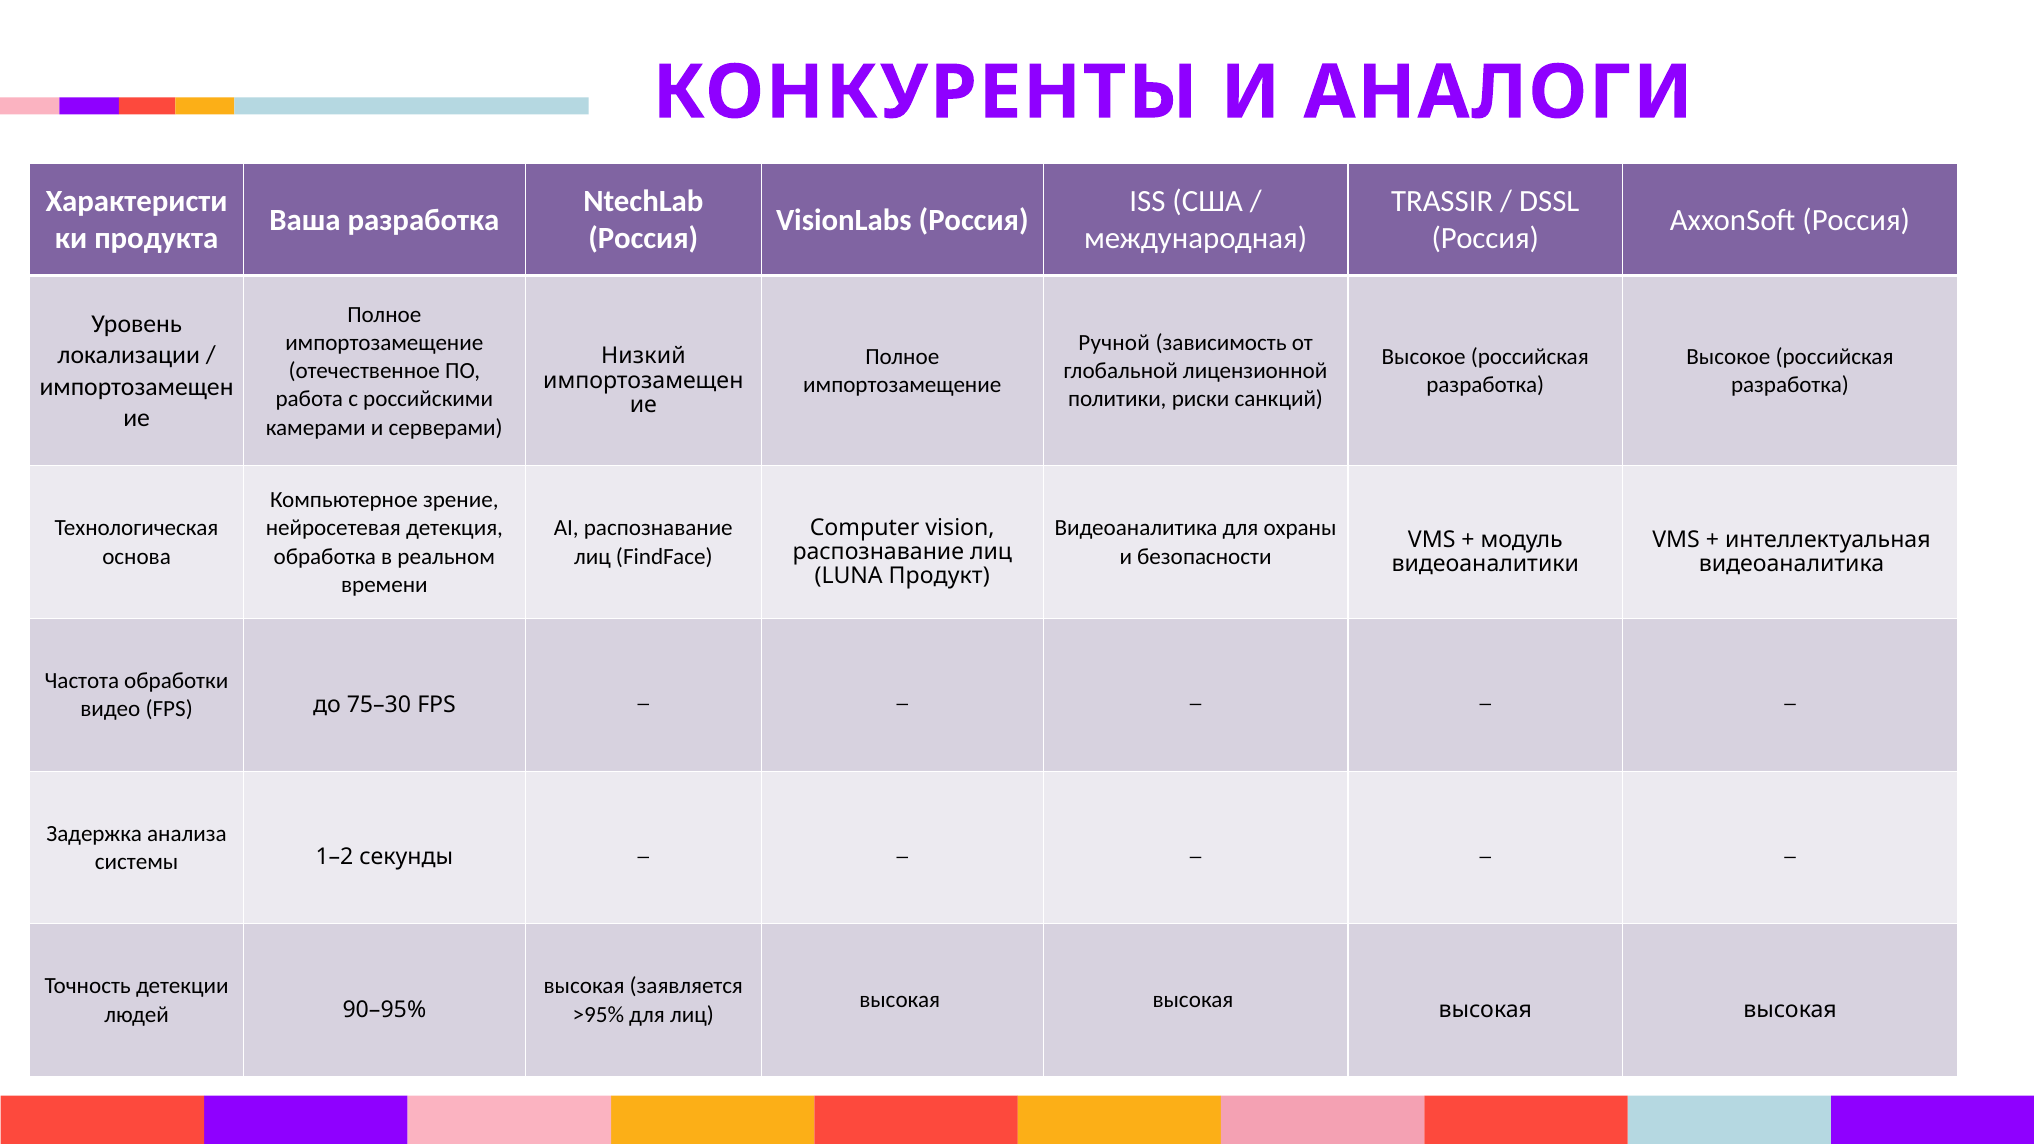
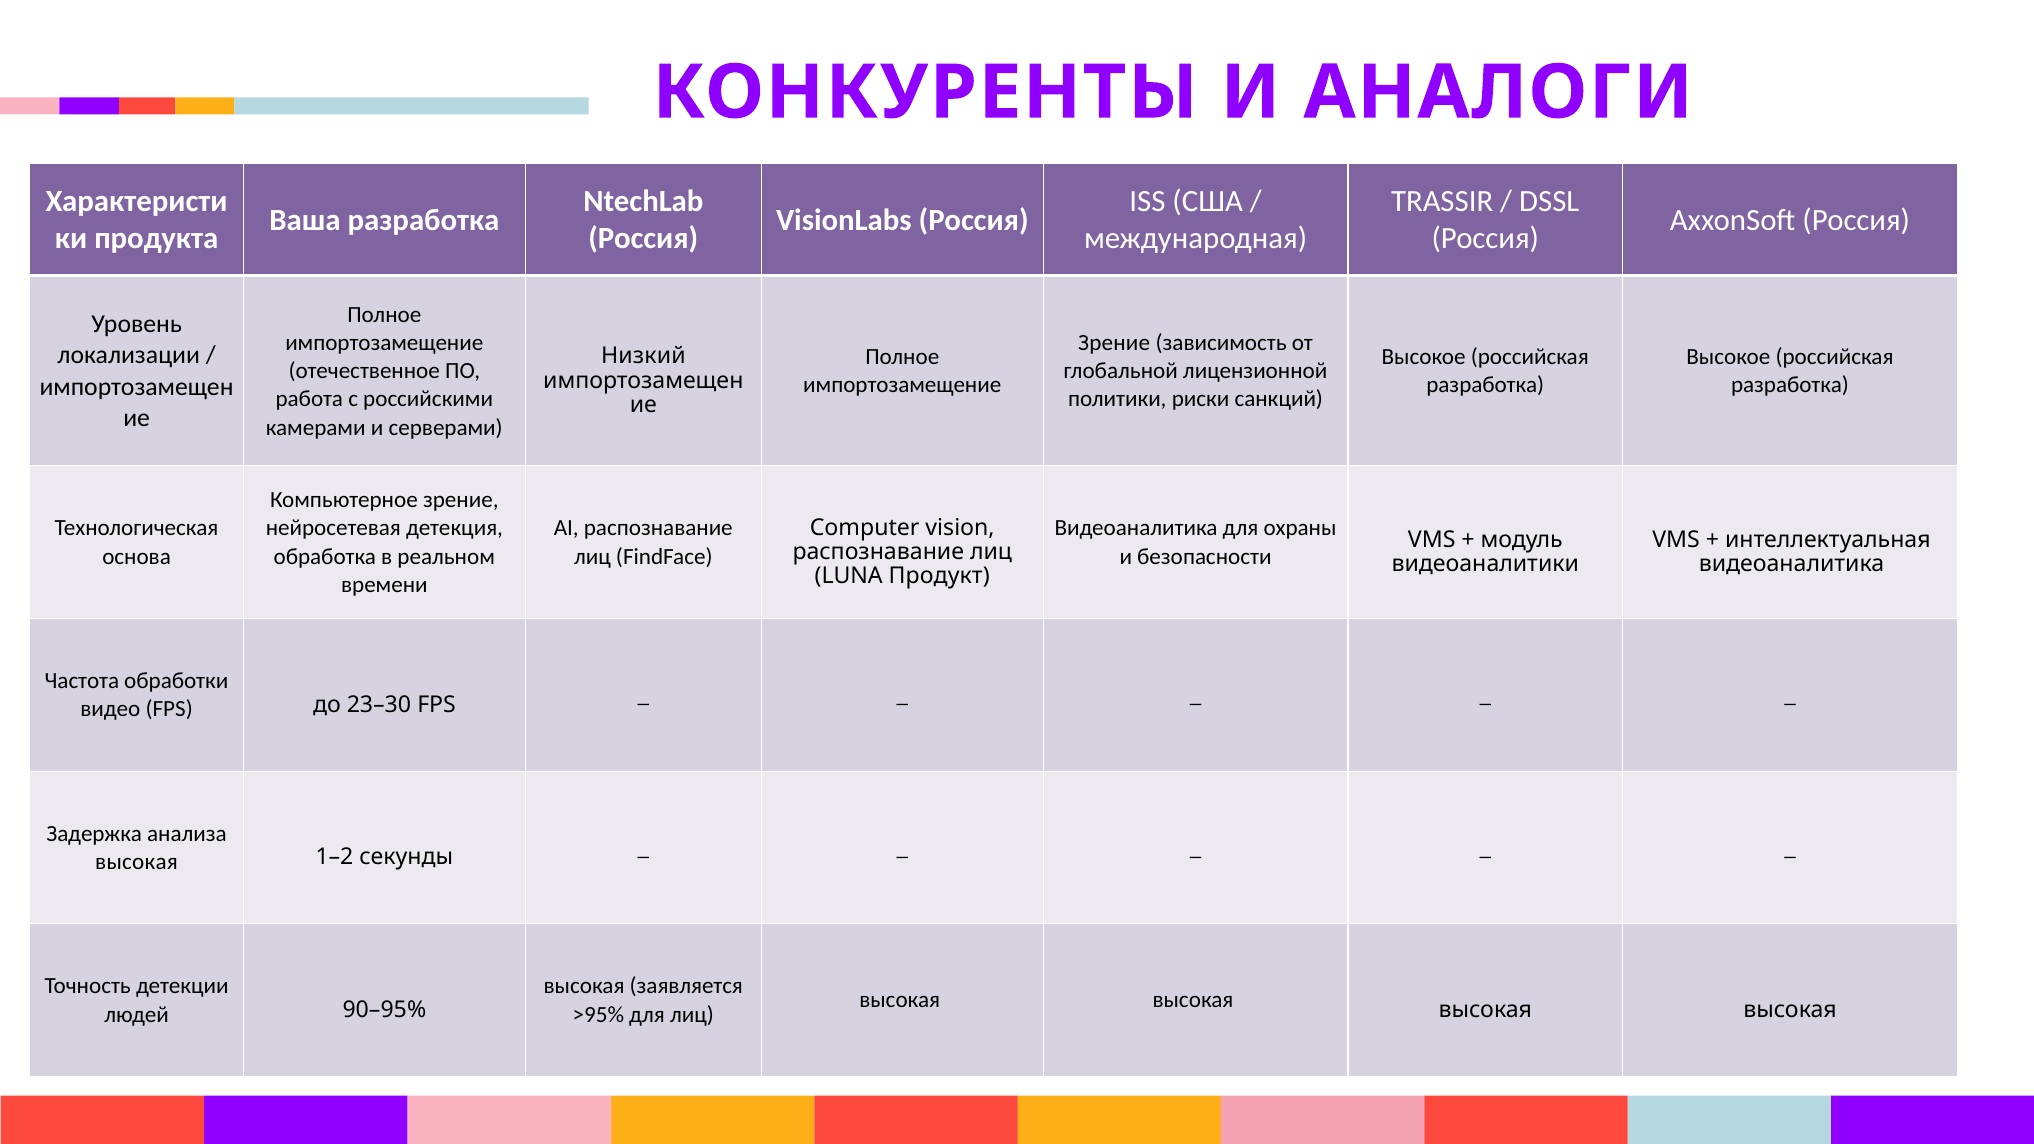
Ручной at (1114, 343): Ручной -> Зрение
75–30: 75–30 -> 23–30
системы at (137, 862): системы -> высокая
